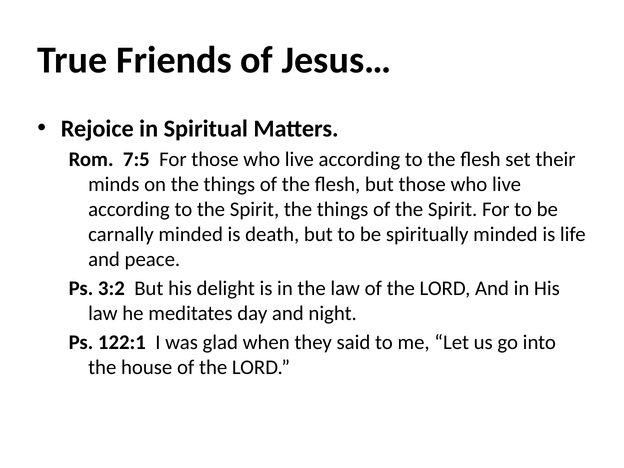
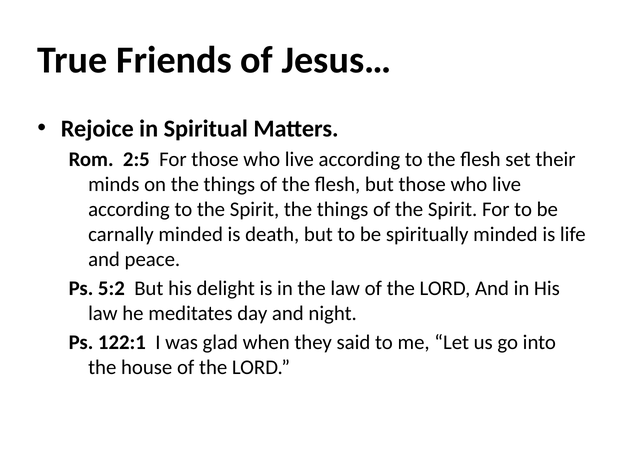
7:5: 7:5 -> 2:5
3:2: 3:2 -> 5:2
